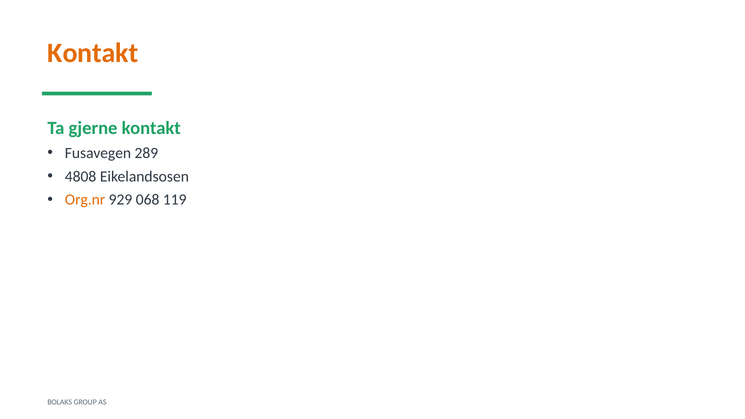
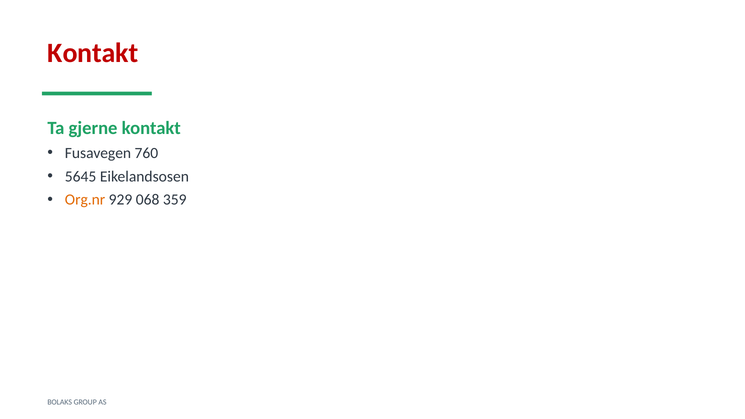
Kontakt at (93, 53) colour: orange -> red
289: 289 -> 760
4808: 4808 -> 5645
119: 119 -> 359
